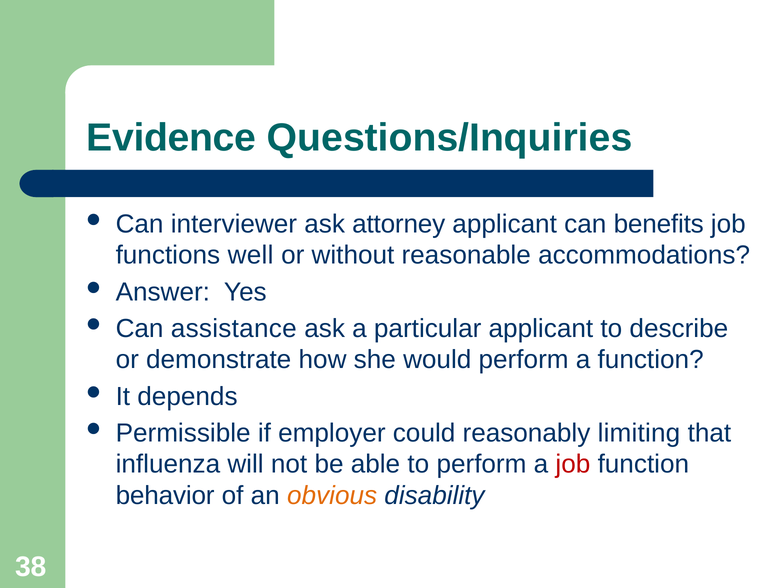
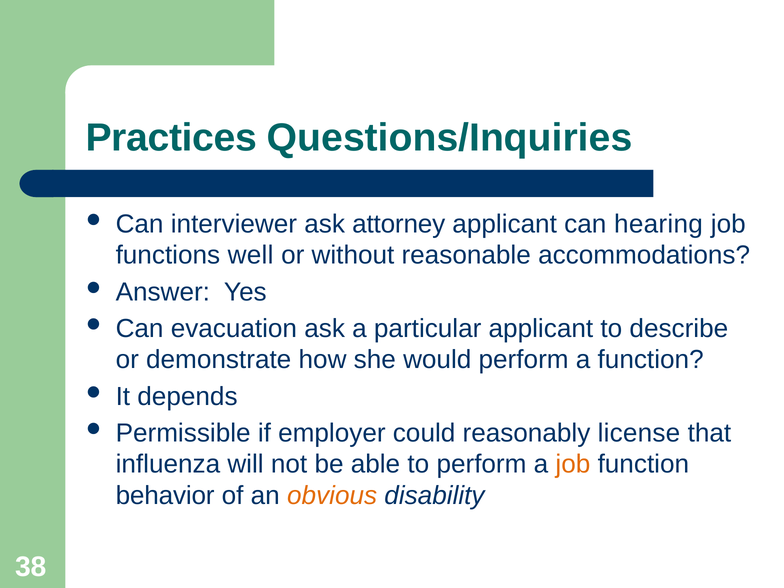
Evidence: Evidence -> Practices
benefits: benefits -> hearing
assistance: assistance -> evacuation
limiting: limiting -> license
job at (573, 464) colour: red -> orange
